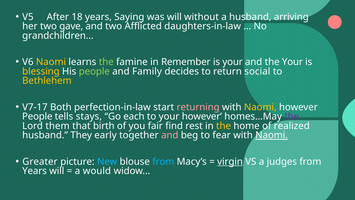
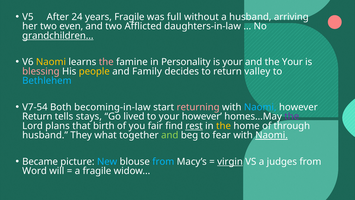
18: 18 -> 24
years Saying: Saying -> Fragile
was will: will -> full
gave: gave -> even
grandchildren underline: none -> present
the at (106, 62) colour: light green -> pink
Remember: Remember -> Personality
blessing colour: yellow -> pink
people at (94, 71) colour: light green -> yellow
social: social -> valley
Bethlehem colour: yellow -> light blue
V7-17: V7-17 -> V7-54
perfection-in-law: perfection-in-law -> becoming-in-law
Naomi at (260, 107) colour: yellow -> light blue
People at (37, 116): People -> Return
each: each -> lived
them: them -> plans
rest underline: none -> present
realized: realized -> through
early: early -> what
and at (170, 135) colour: pink -> light green
Greater: Greater -> Became
Years at (35, 171): Years -> Word
a would: would -> fragile
